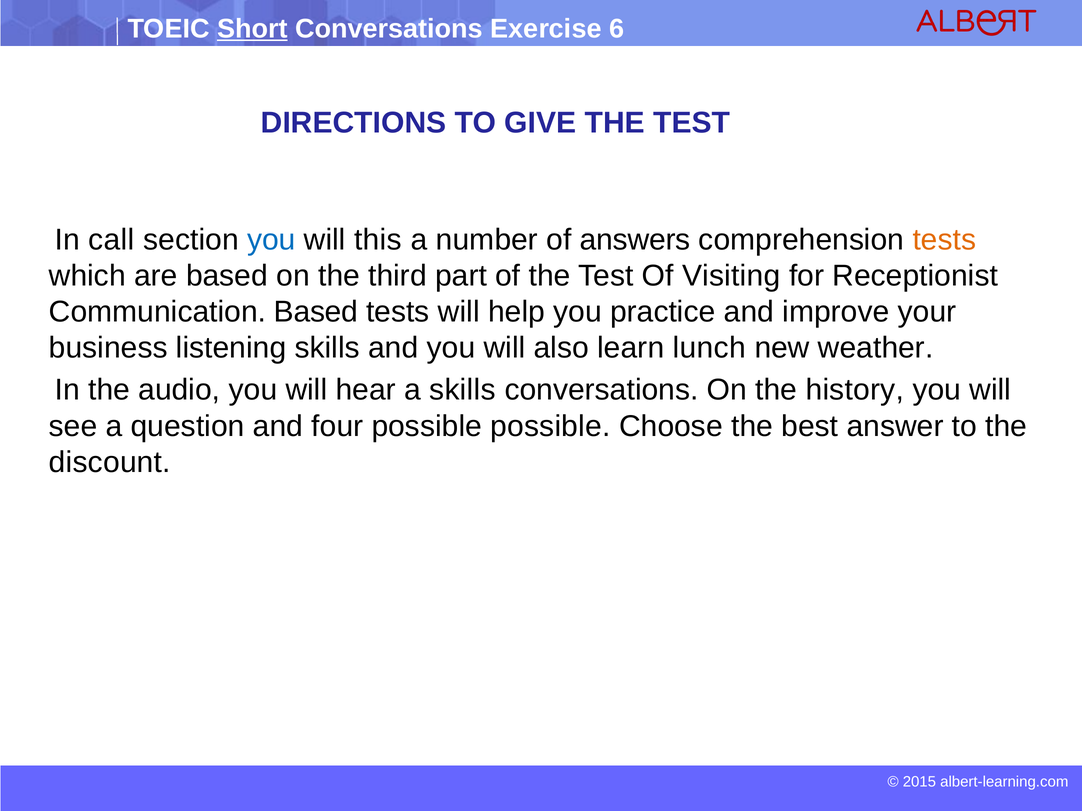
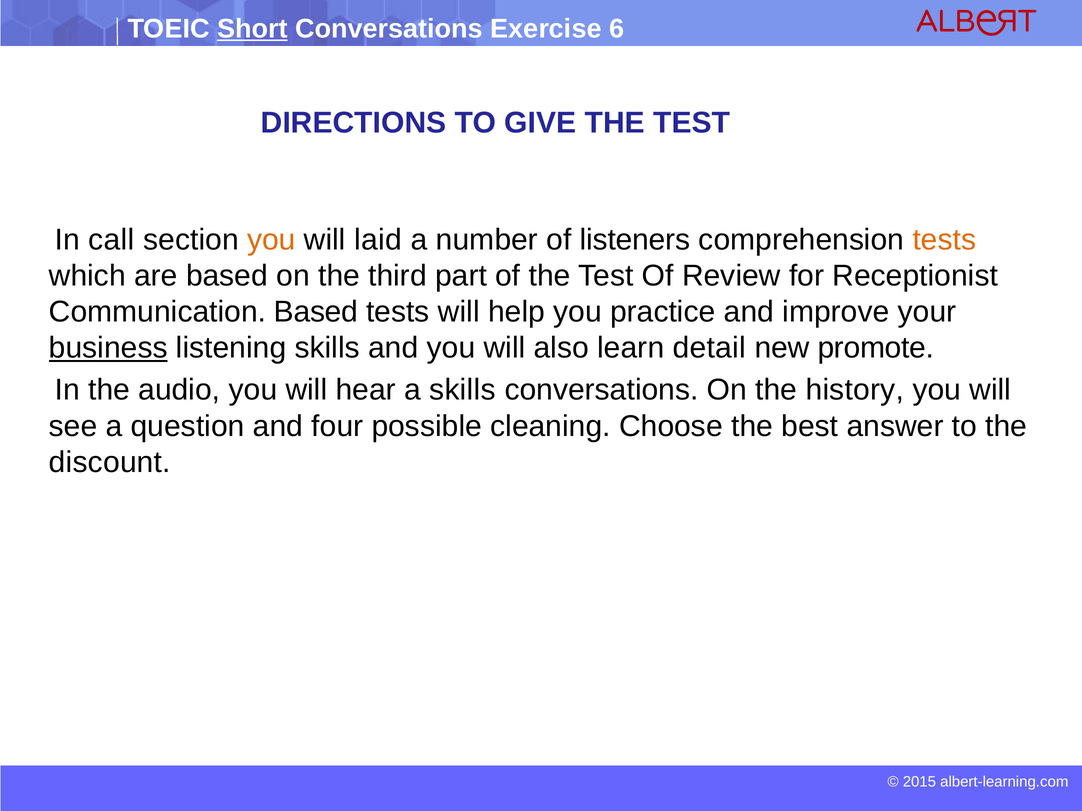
you at (271, 240) colour: blue -> orange
this: this -> laid
answers: answers -> listeners
Visiting: Visiting -> Review
business underline: none -> present
lunch: lunch -> detail
weather: weather -> promote
possible possible: possible -> cleaning
